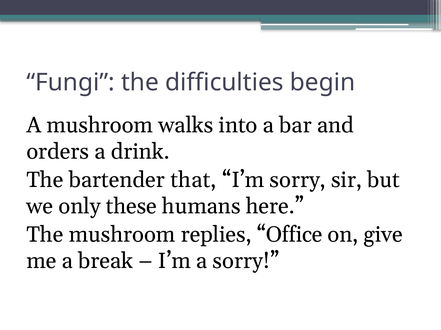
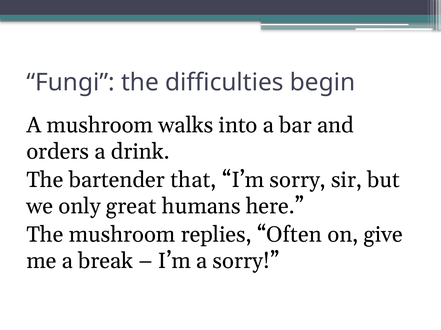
these: these -> great
Office: Office -> Often
